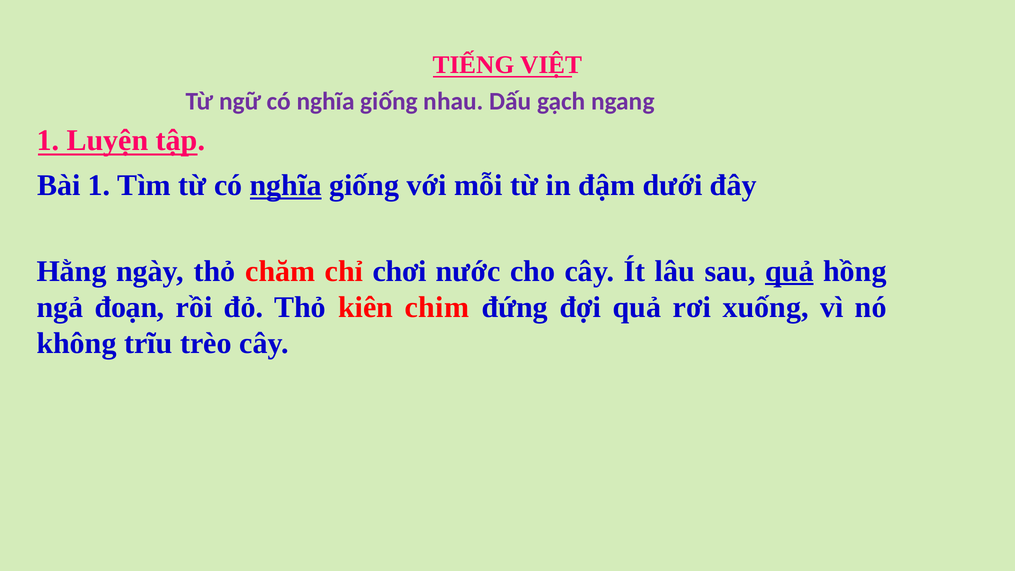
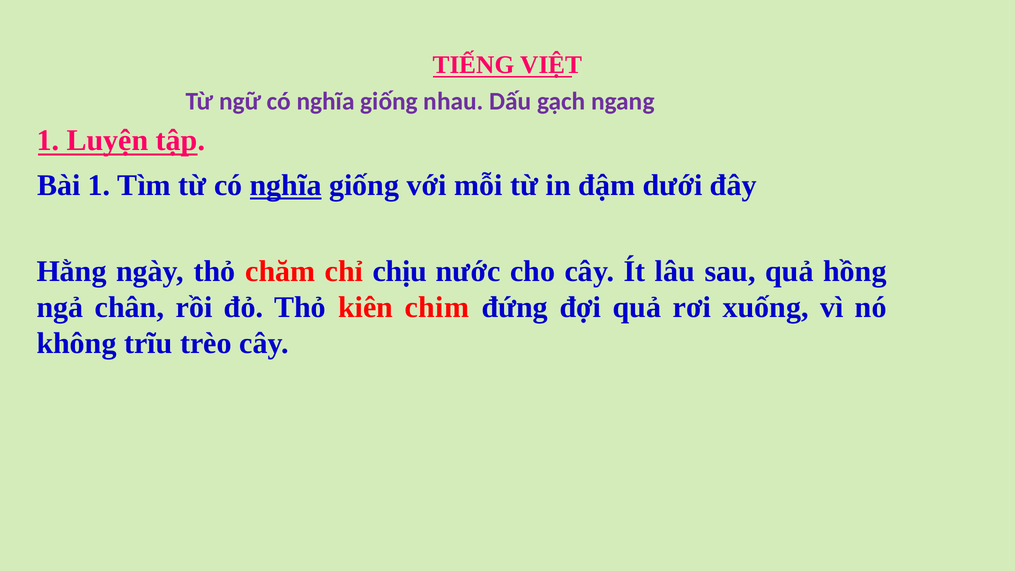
chơi: chơi -> chịu
quả at (789, 271) underline: present -> none
đoạn: đoạn -> chân
